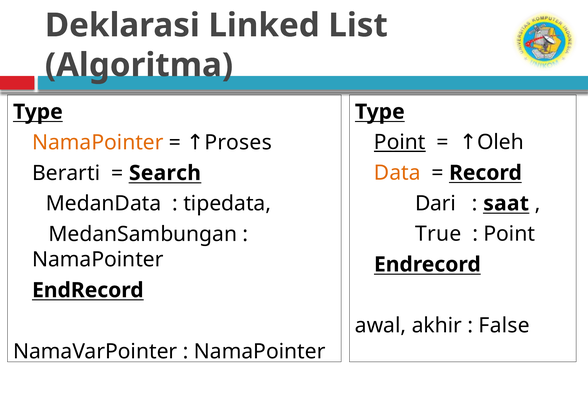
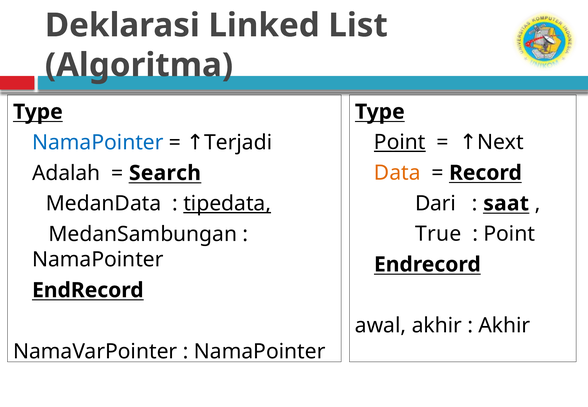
Oleh: Oleh -> Next
NamaPointer at (98, 142) colour: orange -> blue
Proses: Proses -> Terjadi
Berarti: Berarti -> Adalah
tipedata underline: none -> present
False at (504, 326): False -> Akhir
